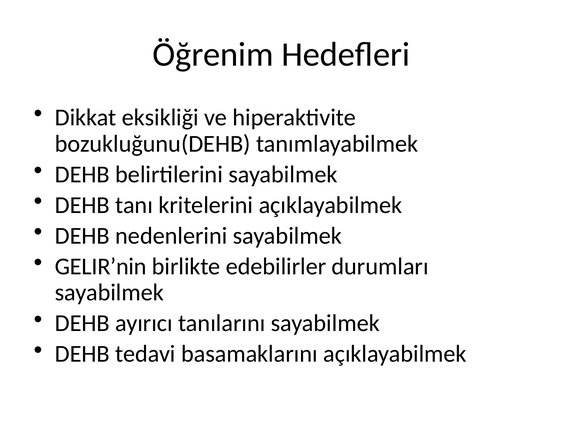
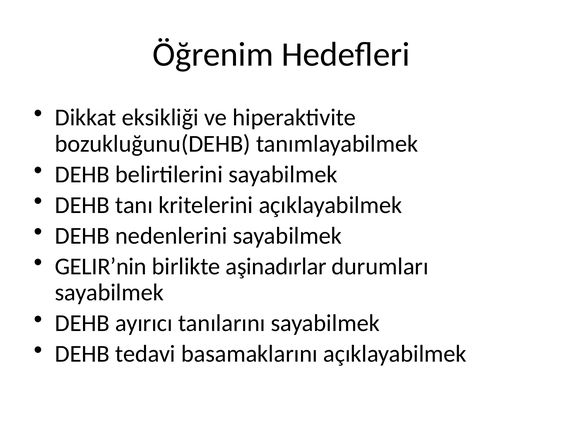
edebilirler: edebilirler -> aşinadırlar
